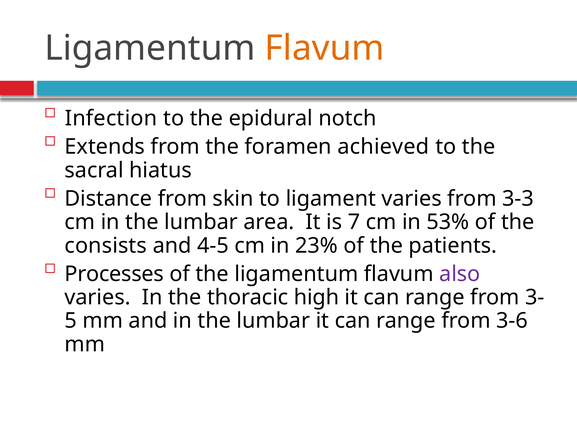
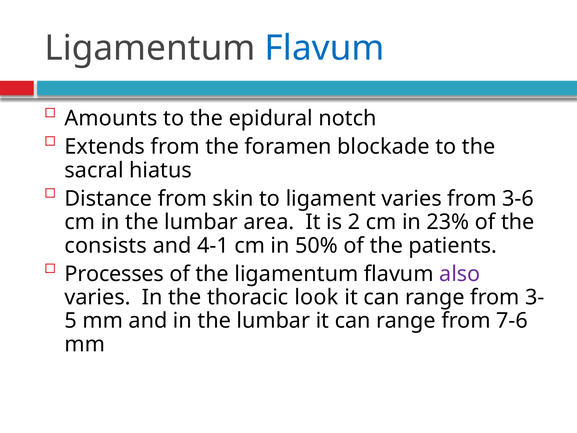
Flavum at (325, 48) colour: orange -> blue
Infection: Infection -> Amounts
achieved: achieved -> blockade
3-3: 3-3 -> 3-6
7: 7 -> 2
53%: 53% -> 23%
4-5: 4-5 -> 4-1
23%: 23% -> 50%
high: high -> look
3-6: 3-6 -> 7-6
